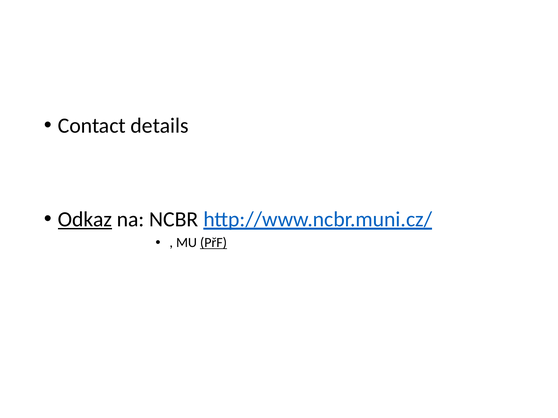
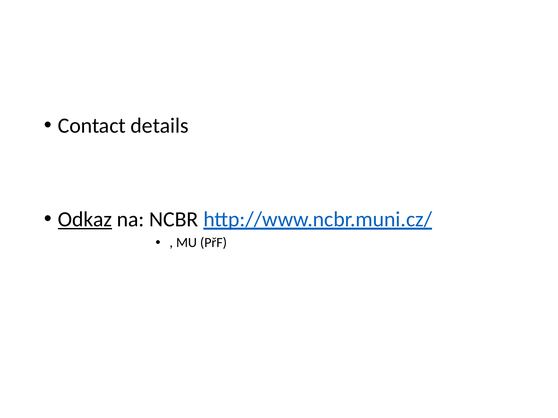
PřF underline: present -> none
